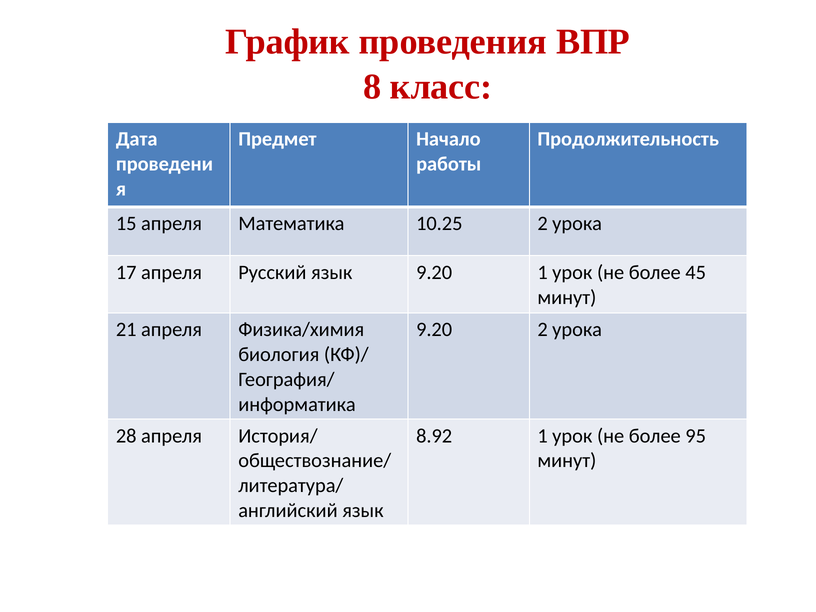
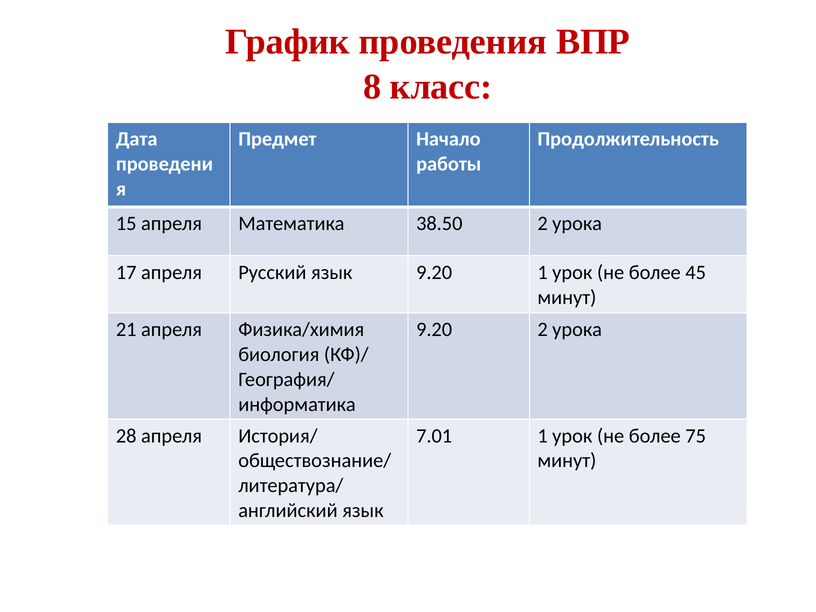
10.25: 10.25 -> 38.50
8.92: 8.92 -> 7.01
95: 95 -> 75
